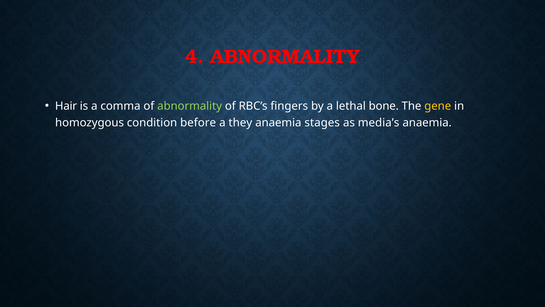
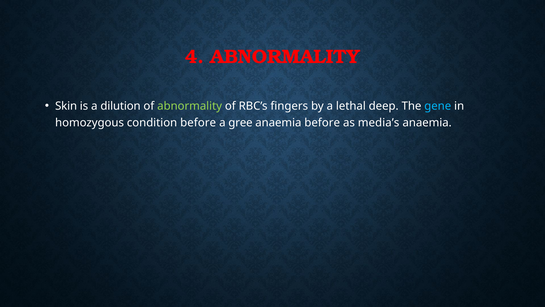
Hair: Hair -> Skin
comma: comma -> dilution
bone: bone -> deep
gene colour: yellow -> light blue
they: they -> gree
anaemia stages: stages -> before
